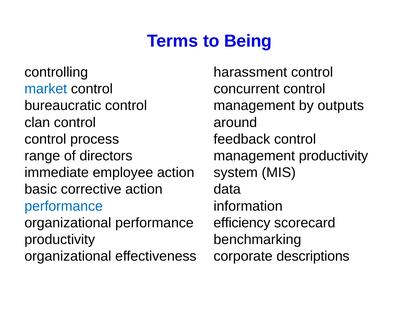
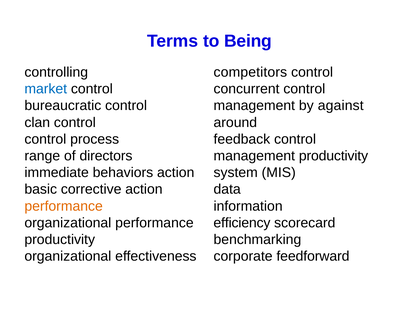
harassment: harassment -> competitors
outputs: outputs -> against
employee: employee -> behaviors
performance at (64, 206) colour: blue -> orange
descriptions: descriptions -> feedforward
